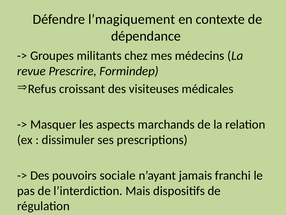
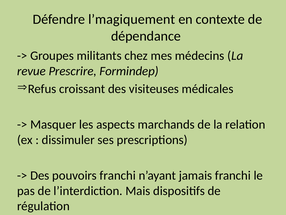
pouvoirs sociale: sociale -> franchi
